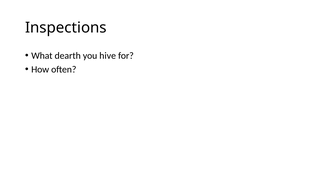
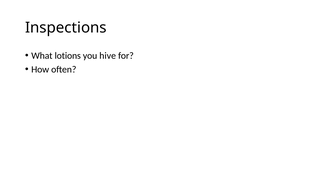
dearth: dearth -> lotions
